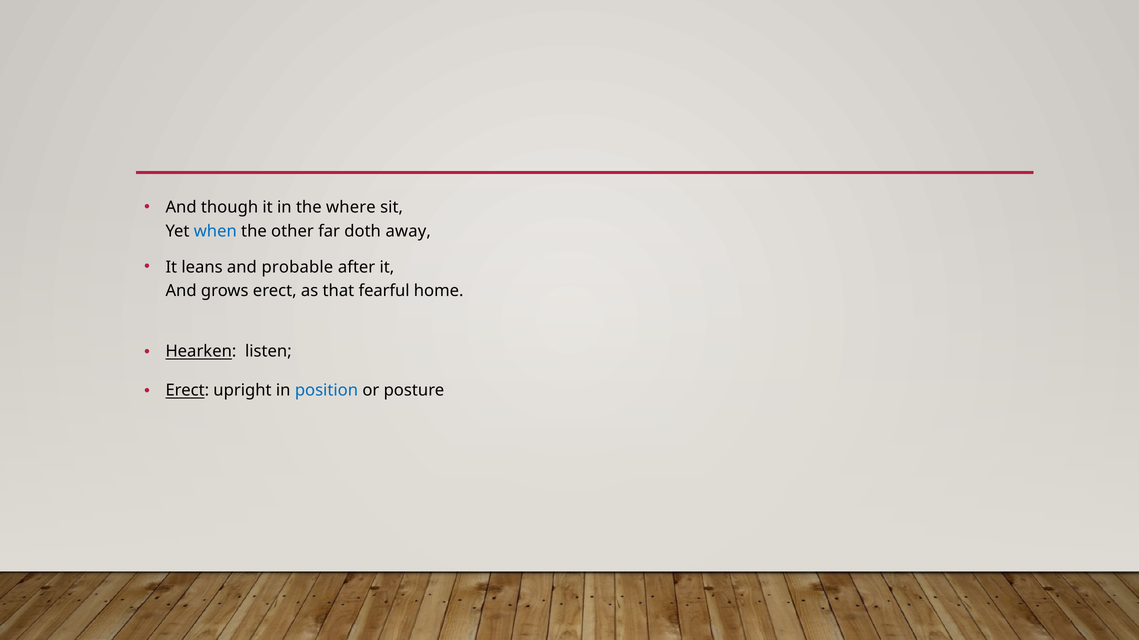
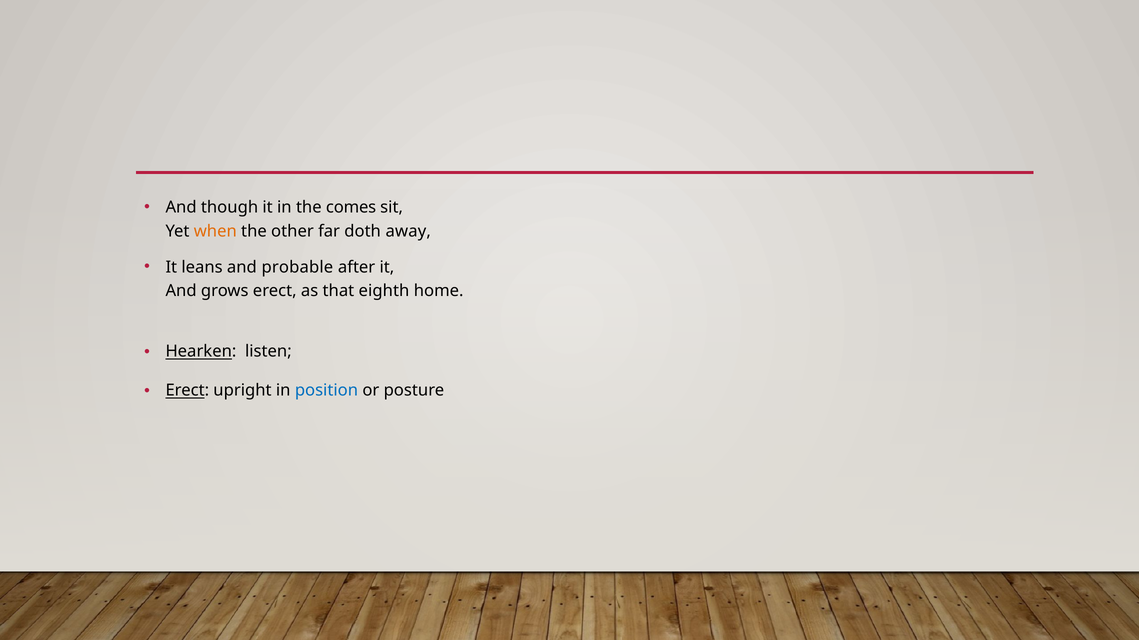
where: where -> comes
when colour: blue -> orange
fearful: fearful -> eighth
